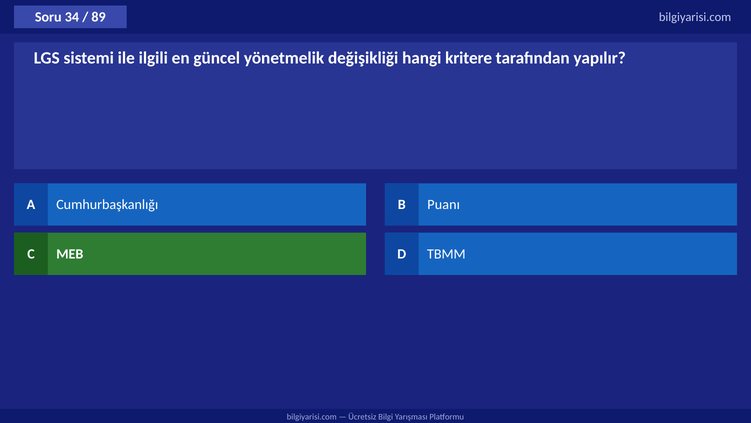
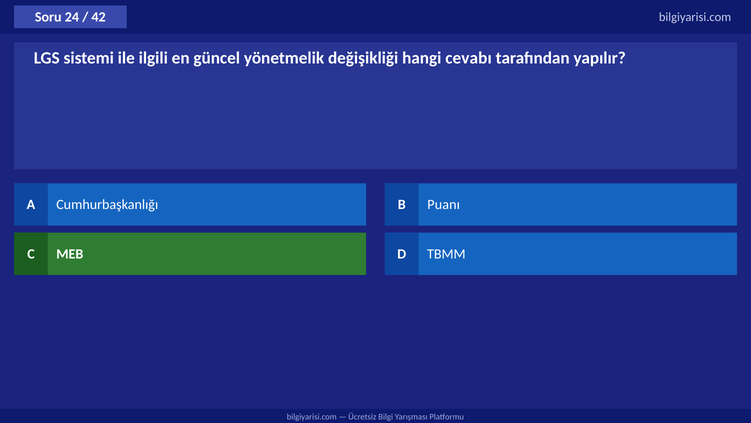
34: 34 -> 24
89: 89 -> 42
kritere: kritere -> cevabı
